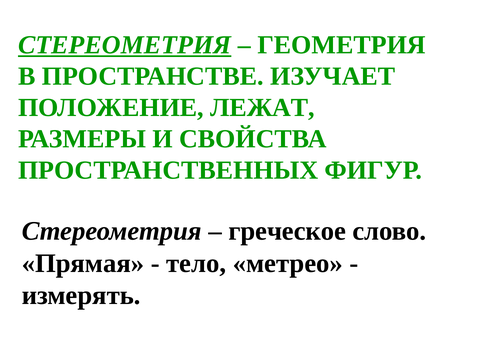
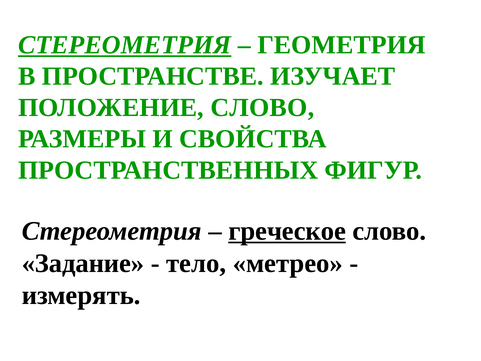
ПОЛОЖЕНИЕ ЛЕЖАТ: ЛЕЖАТ -> СЛОВО
греческое underline: none -> present
Прямая: Прямая -> Задание
